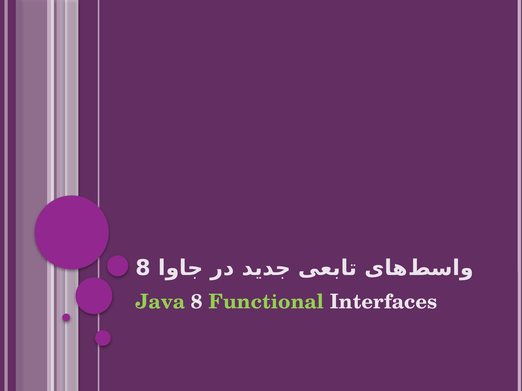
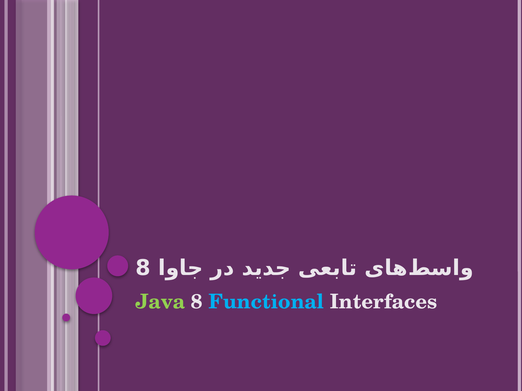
Functional colour: light green -> light blue
